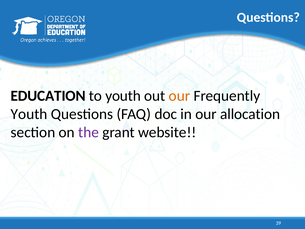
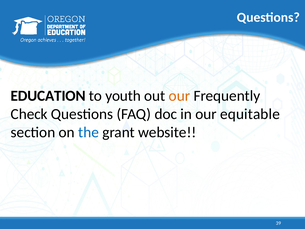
Youth at (29, 114): Youth -> Check
allocation: allocation -> equitable
the colour: purple -> blue
